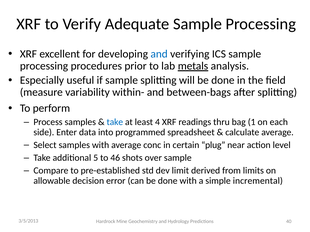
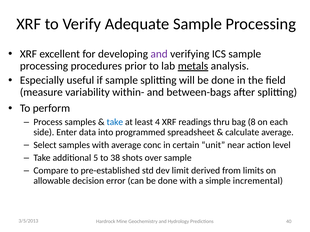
and at (159, 54) colour: blue -> purple
1: 1 -> 8
plug: plug -> unit
46: 46 -> 38
